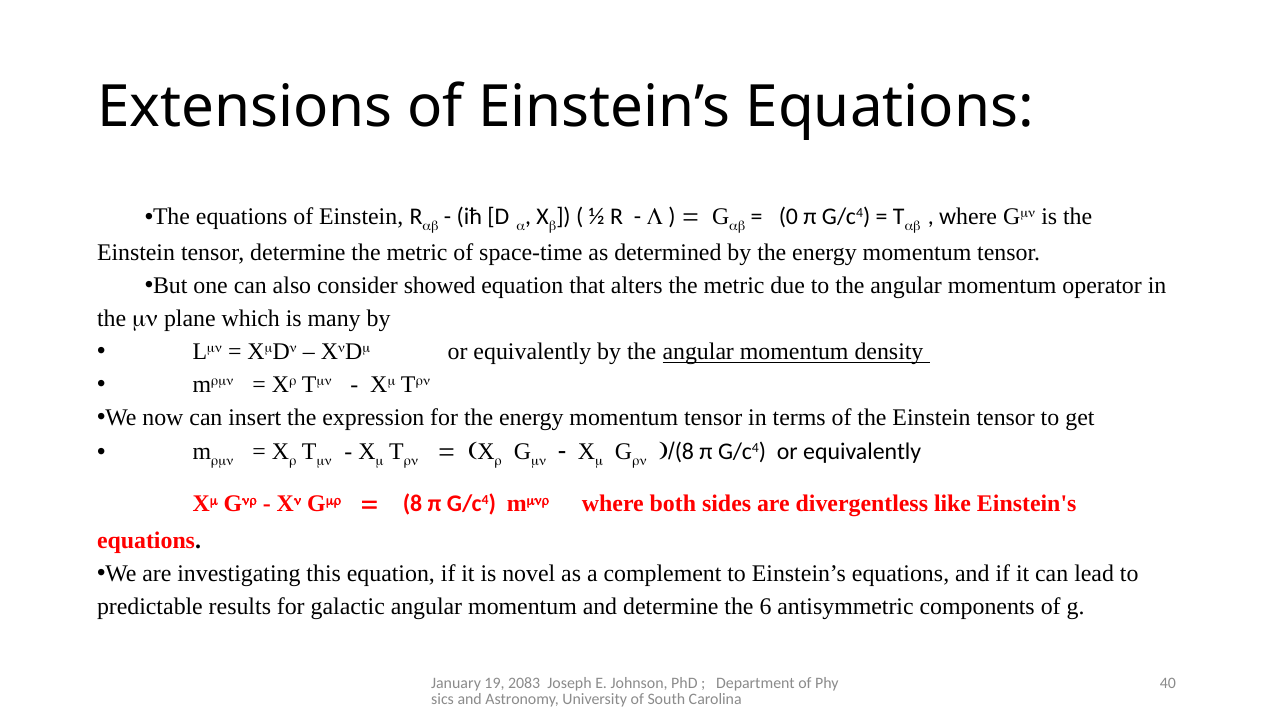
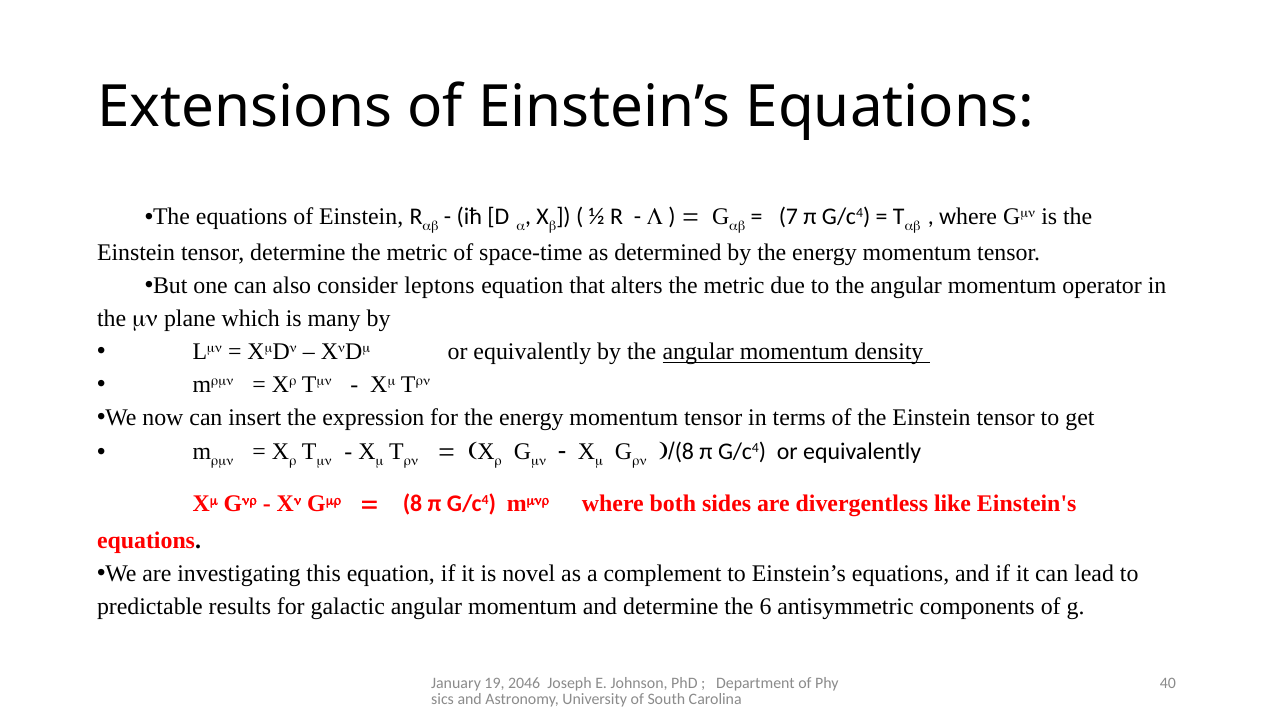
0: 0 -> 7
showed: showed -> leptons
2083: 2083 -> 2046
